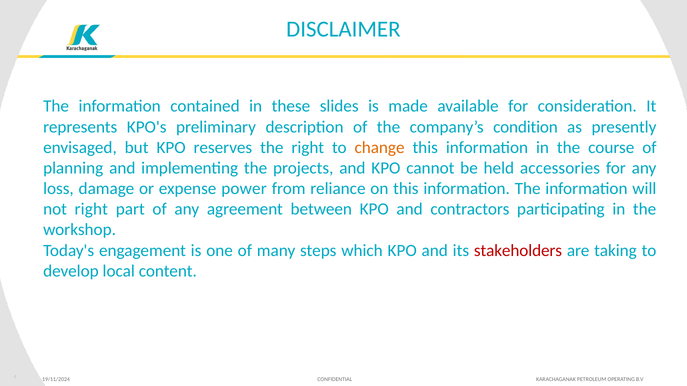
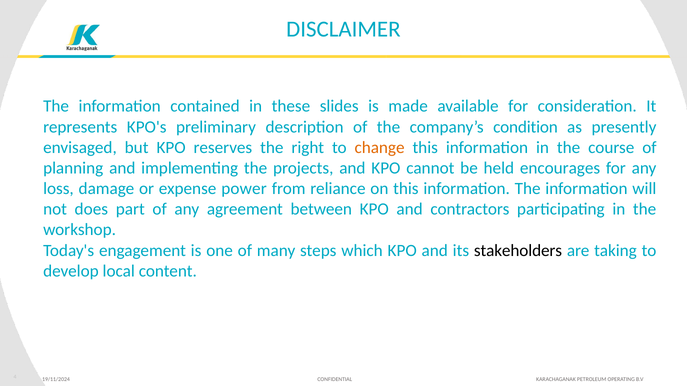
accessories: accessories -> encourages
not right: right -> does
stakeholders colour: red -> black
